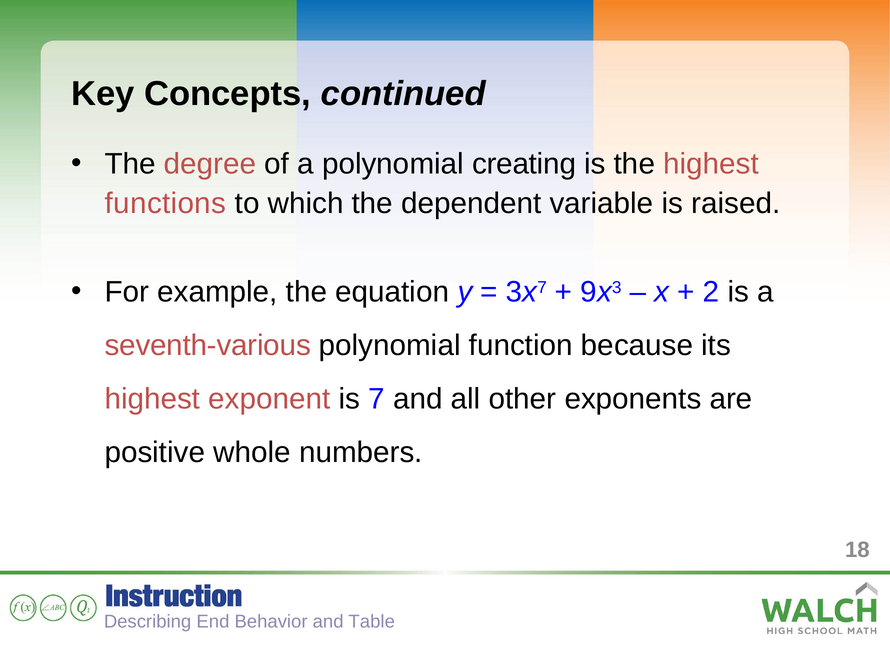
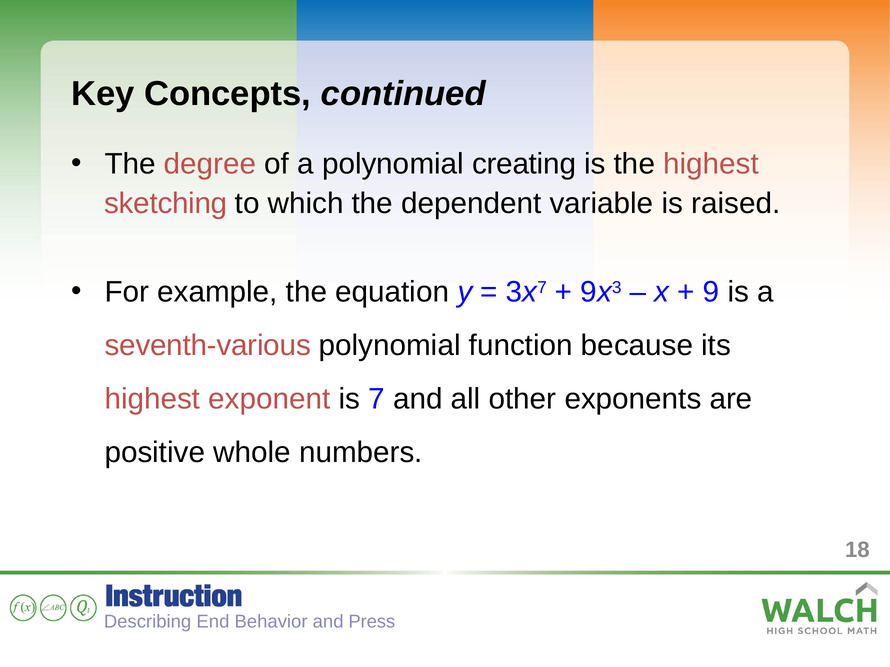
functions: functions -> sketching
2: 2 -> 9
Table: Table -> Press
